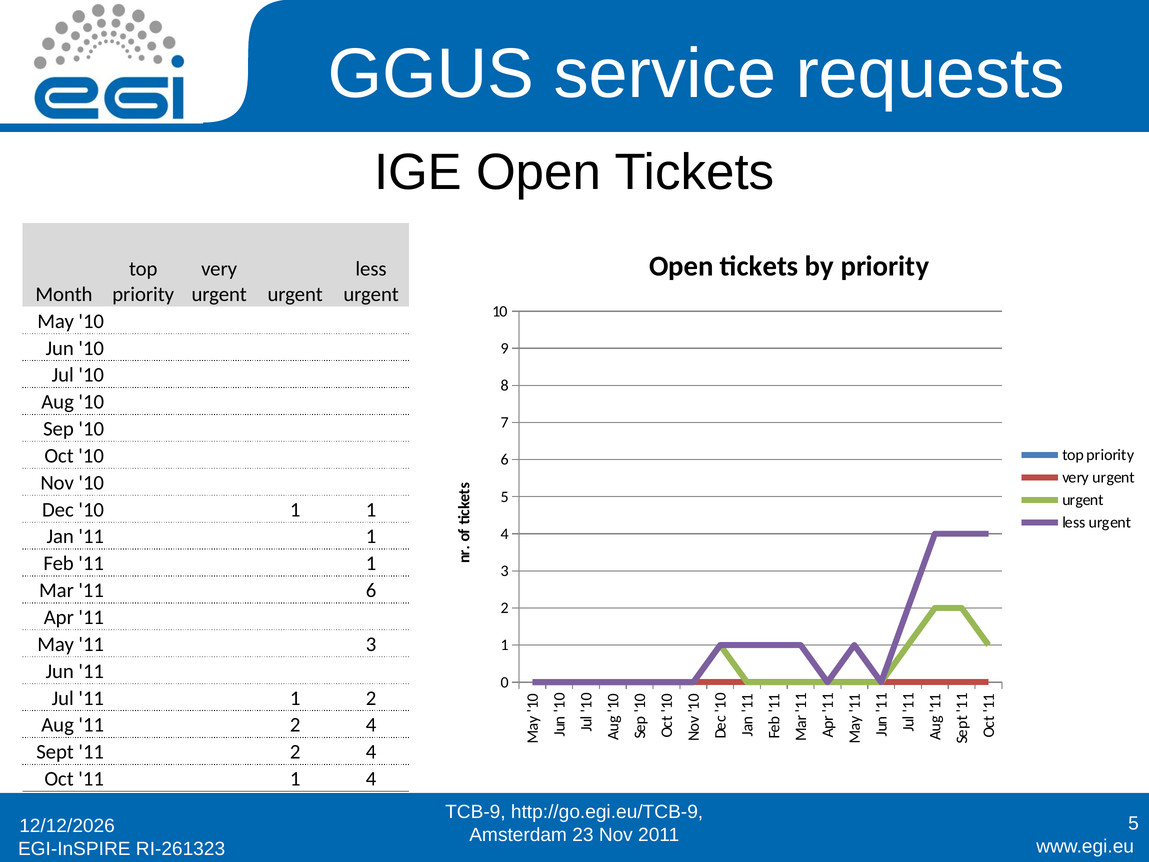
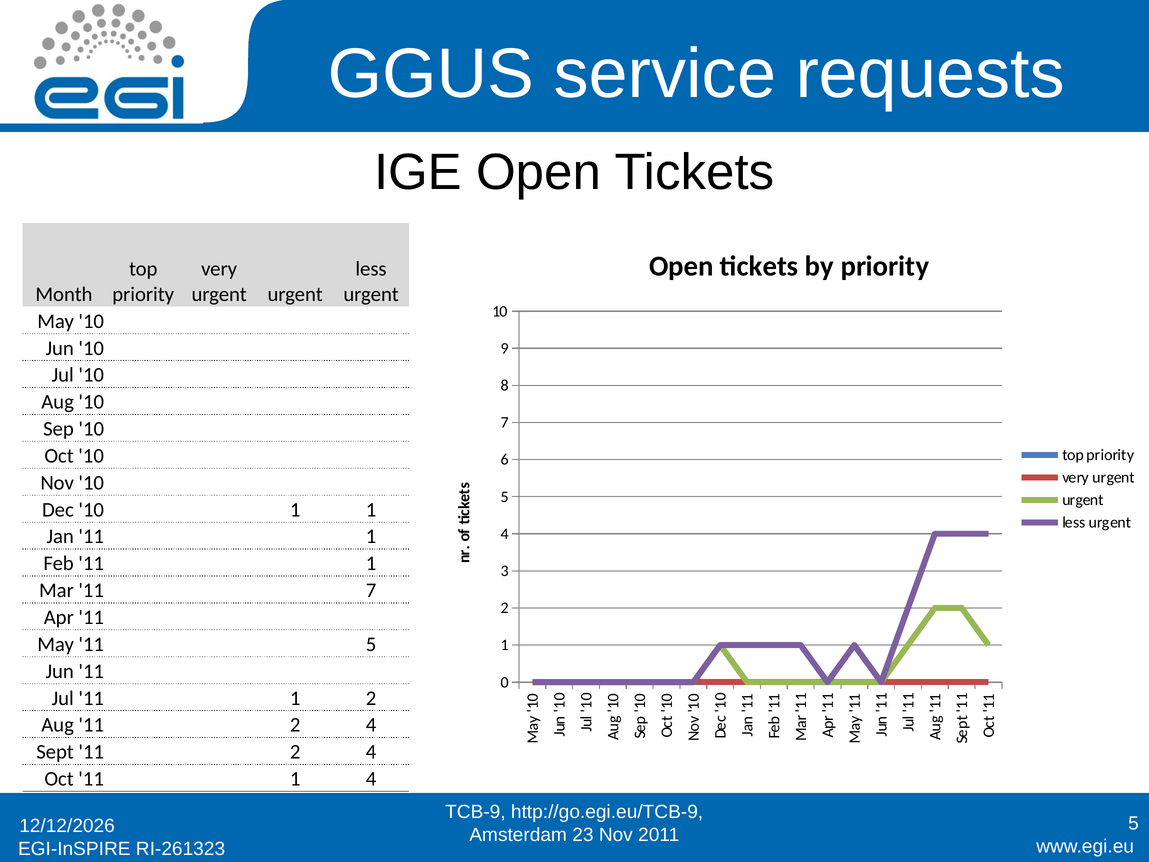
11 6: 6 -> 7
11 3: 3 -> 5
